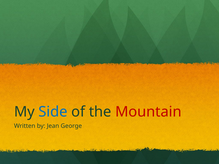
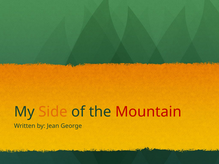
Side colour: blue -> orange
